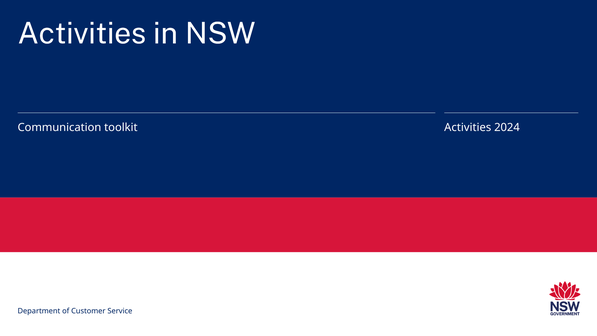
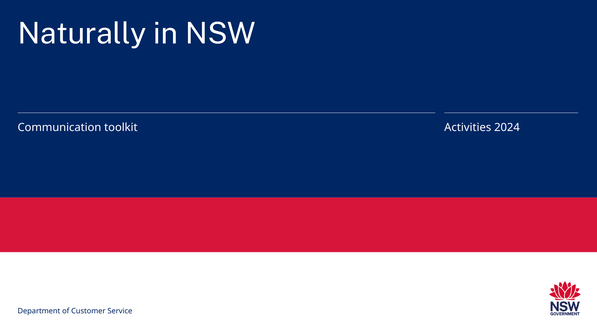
Activities at (82, 34): Activities -> Naturally
